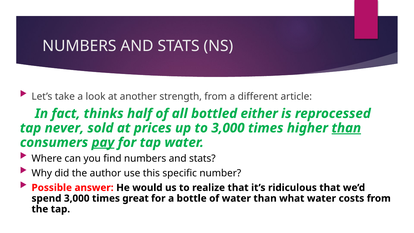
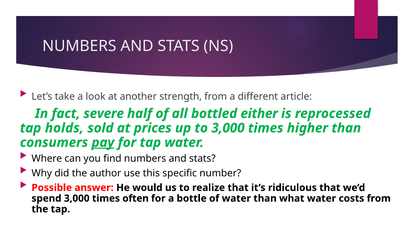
thinks: thinks -> severe
never: never -> holds
than at (346, 128) underline: present -> none
great: great -> often
